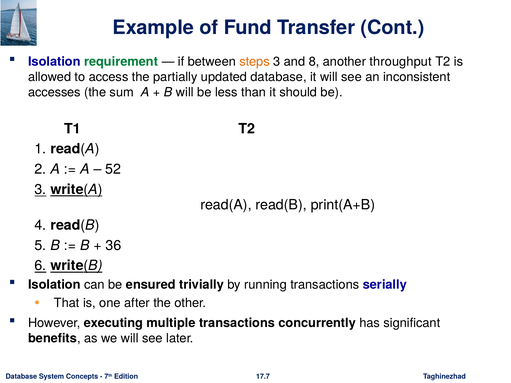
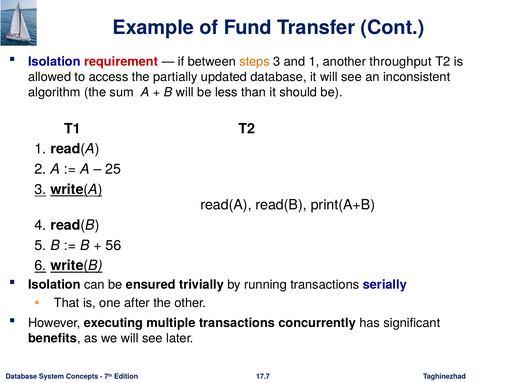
requirement colour: green -> red
and 8: 8 -> 1
accesses: accesses -> algorithm
52: 52 -> 25
36: 36 -> 56
